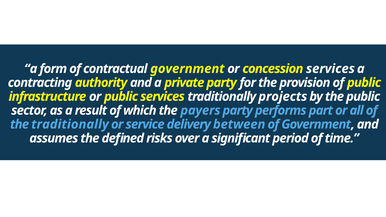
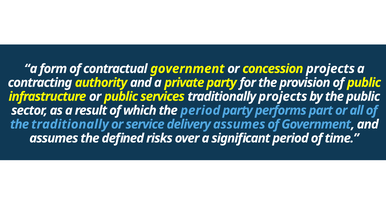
concession services: services -> projects
the payers: payers -> period
delivery between: between -> assumes
